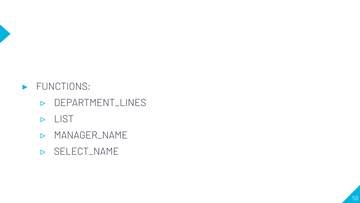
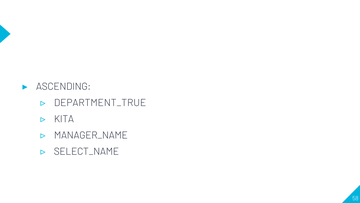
FUNCTIONS: FUNCTIONS -> ASCENDING
DEPARTMENT_LINES: DEPARTMENT_LINES -> DEPARTMENT_TRUE
LIST: LIST -> KITA
